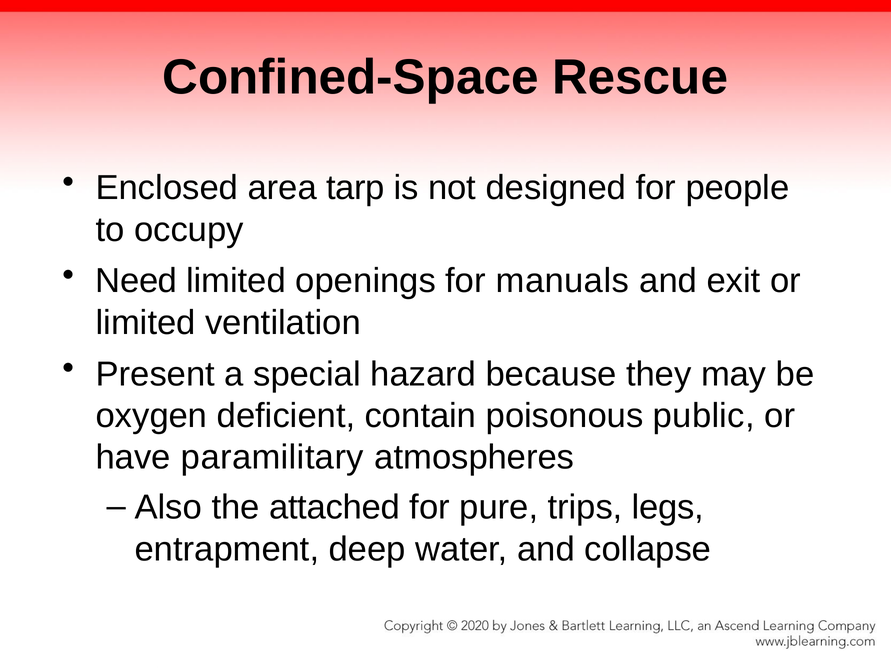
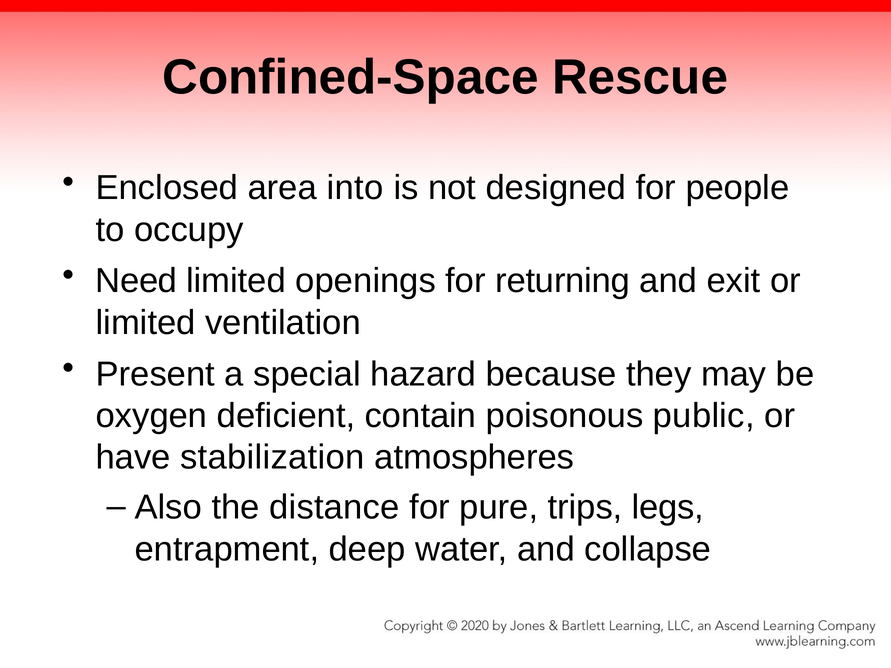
tarp: tarp -> into
manuals: manuals -> returning
paramilitary: paramilitary -> stabilization
attached: attached -> distance
